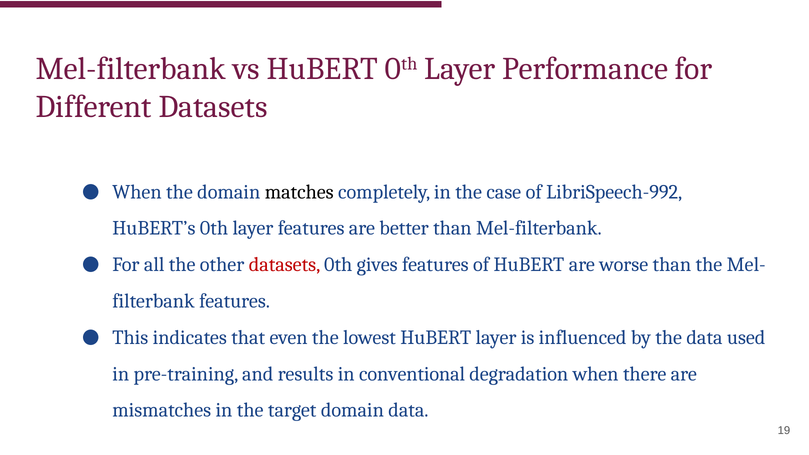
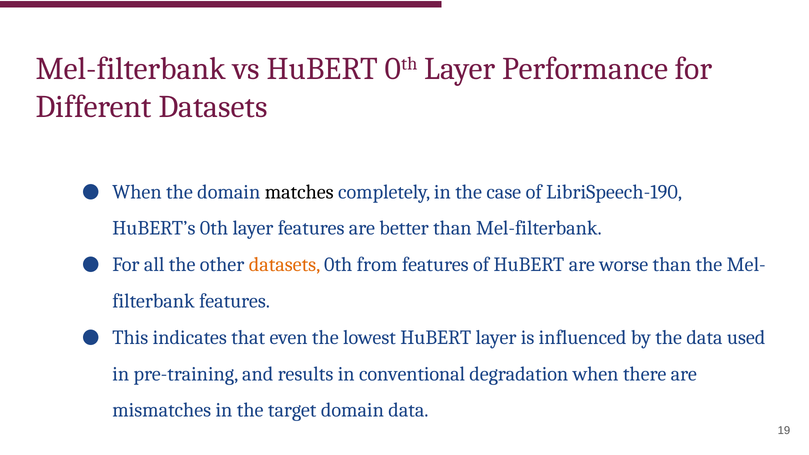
LibriSpeech-992: LibriSpeech-992 -> LibriSpeech-190
datasets at (285, 265) colour: red -> orange
gives: gives -> from
